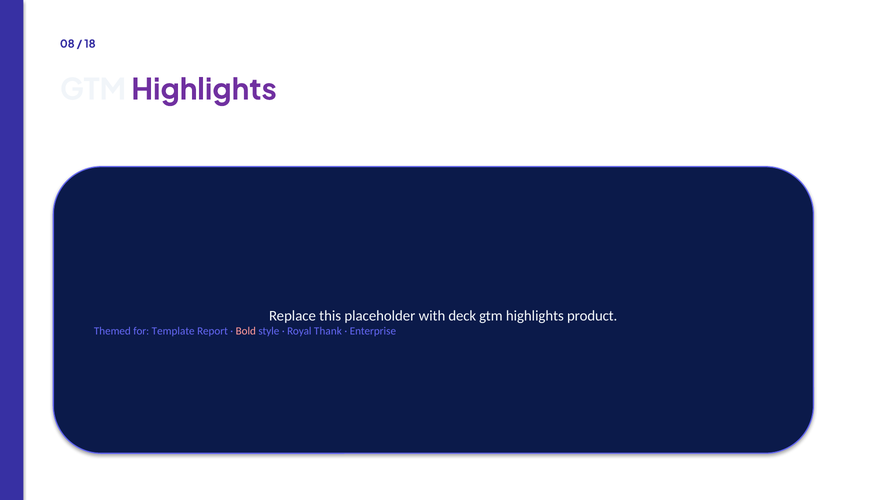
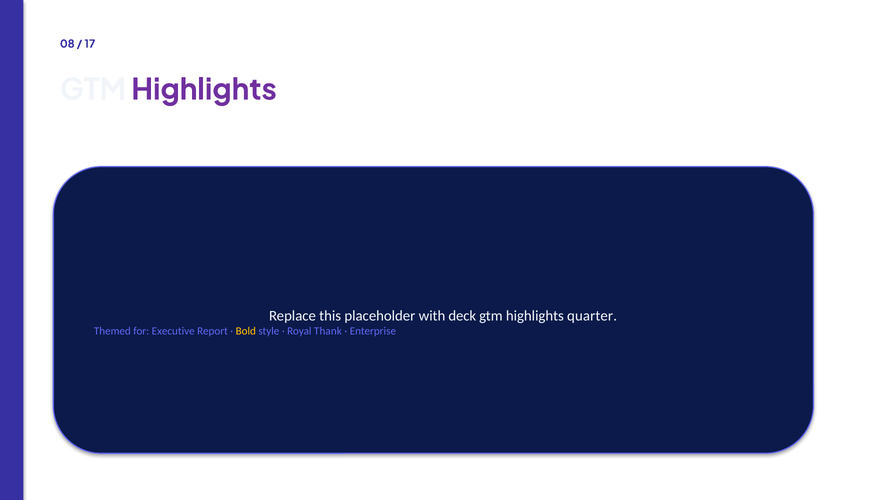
18: 18 -> 17
product: product -> quarter
Template: Template -> Executive
Bold colour: pink -> yellow
